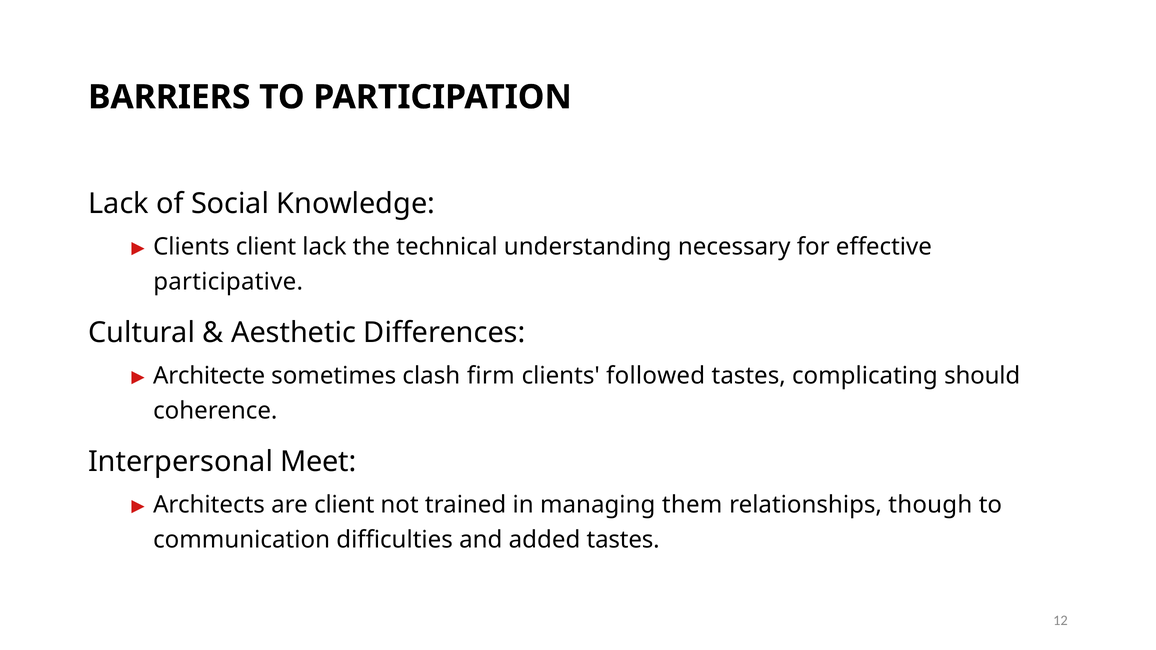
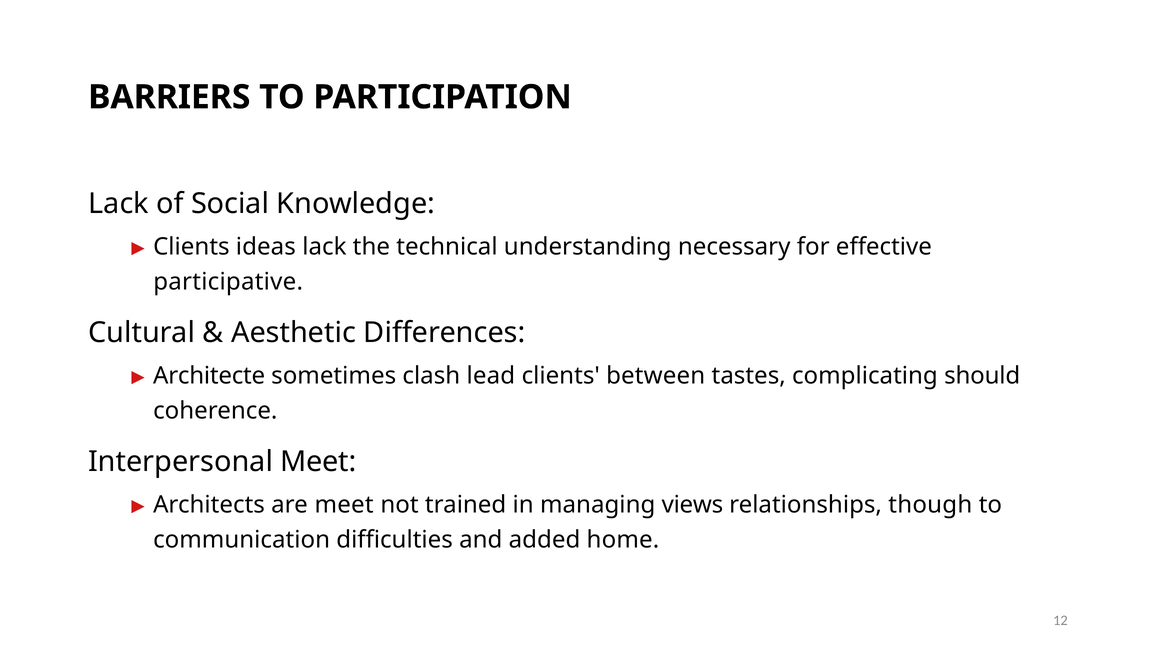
Clients client: client -> ideas
firm: firm -> lead
followed: followed -> between
are client: client -> meet
them: them -> views
added tastes: tastes -> home
